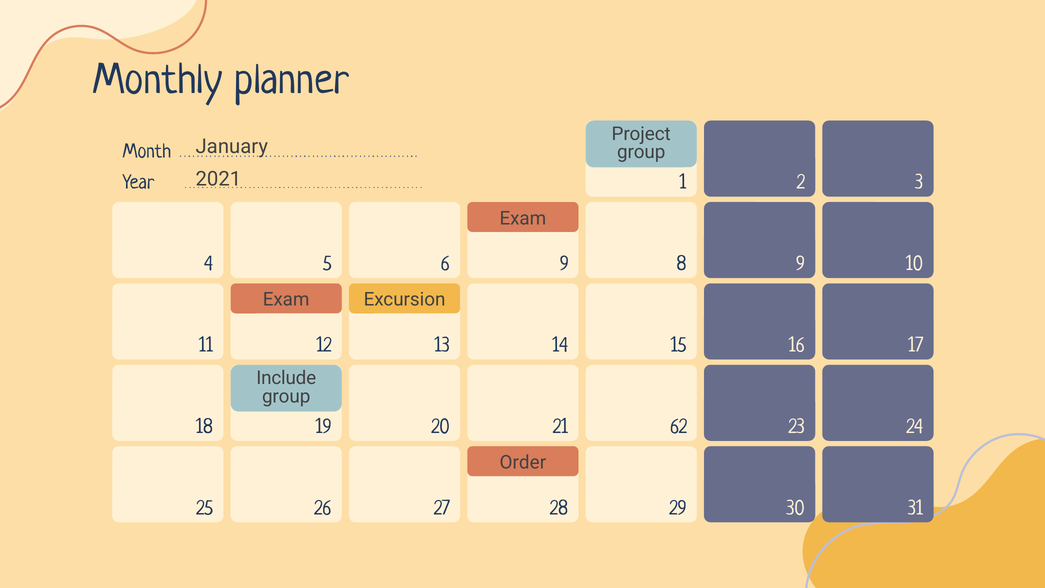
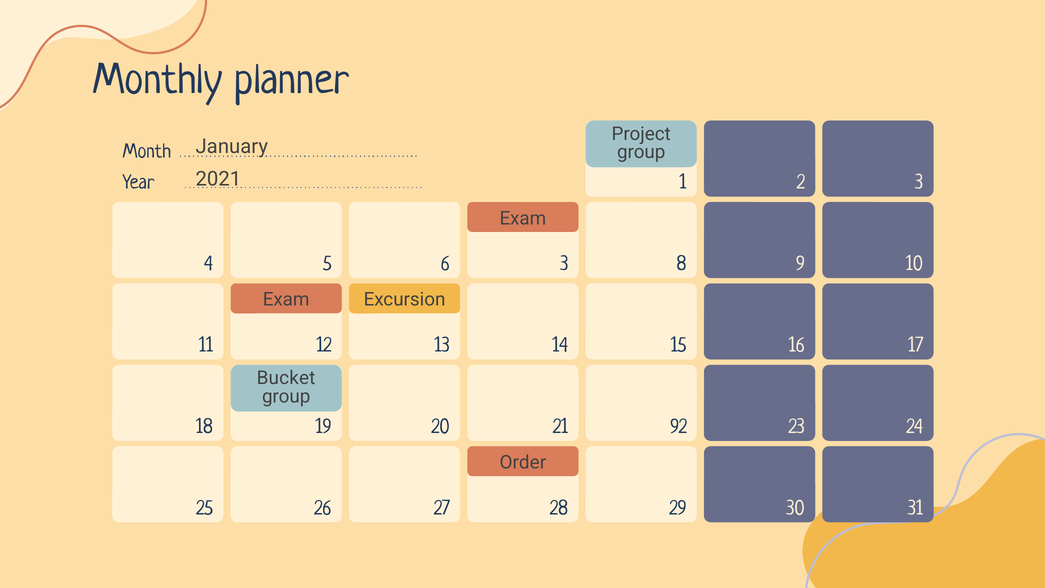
6 9: 9 -> 3
Include: Include -> Bucket
62: 62 -> 92
